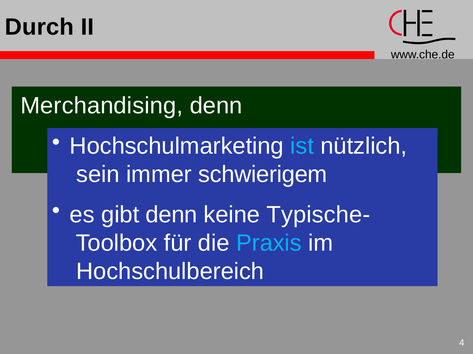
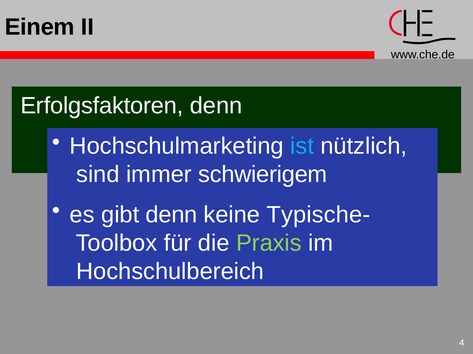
Durch: Durch -> Einem
Merchandising: Merchandising -> Erfolgsfaktoren
sein: sein -> sind
Praxis colour: light blue -> light green
